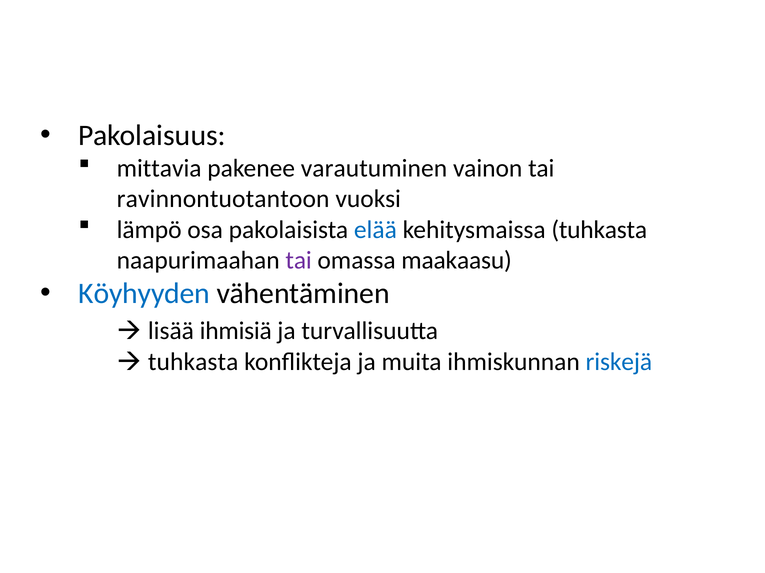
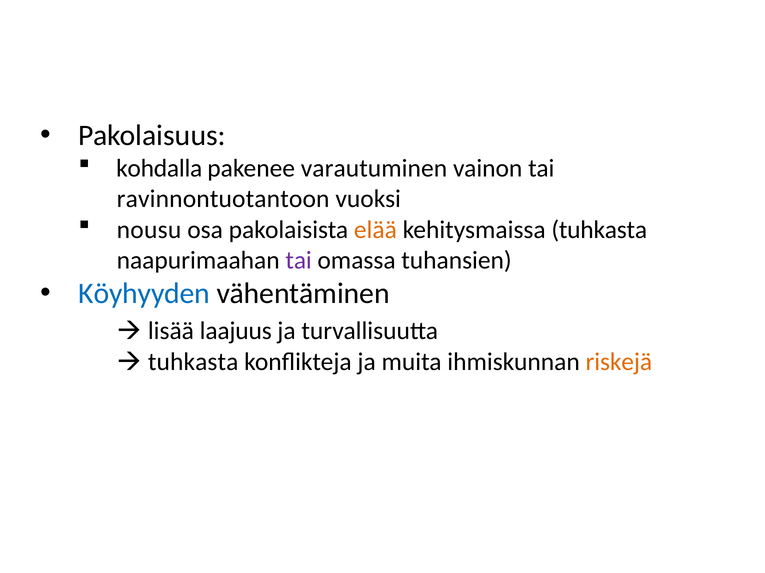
mittavia: mittavia -> kohdalla
lämpö: lämpö -> nousu
elää colour: blue -> orange
maakaasu: maakaasu -> tuhansien
ihmisiä: ihmisiä -> laajuus
riskejä colour: blue -> orange
